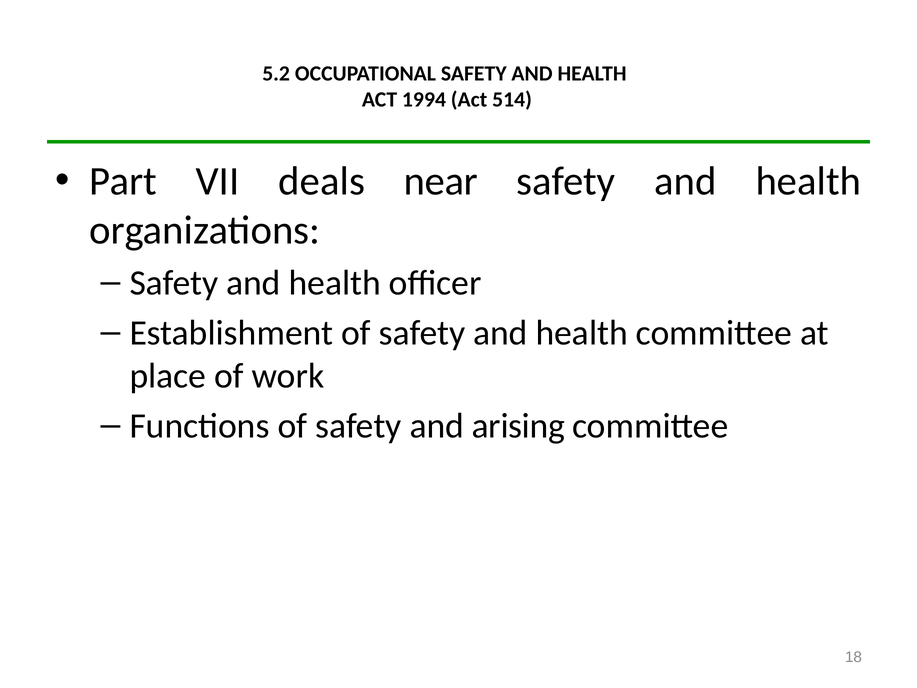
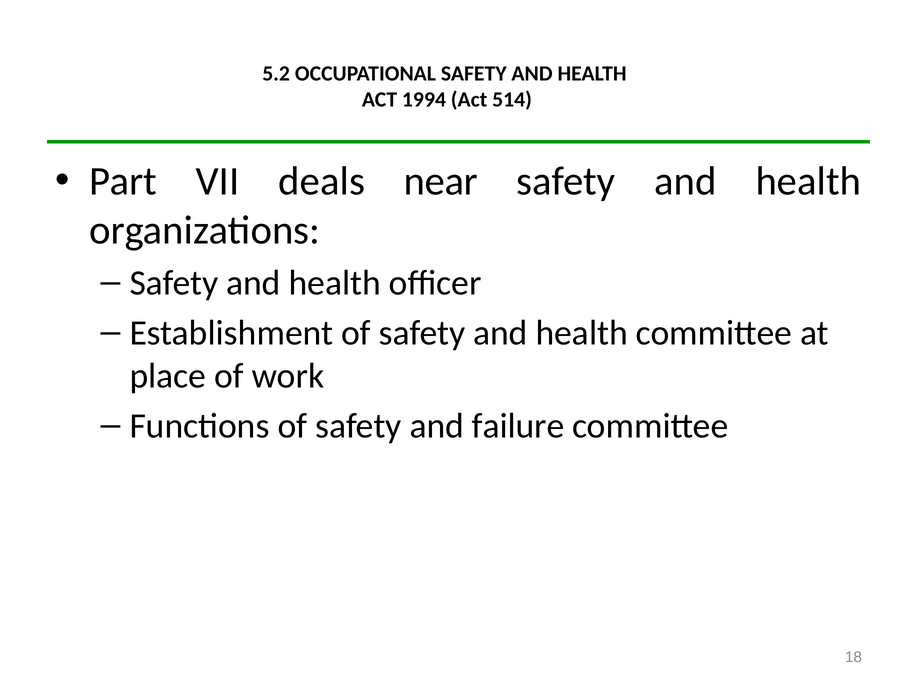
arising: arising -> failure
